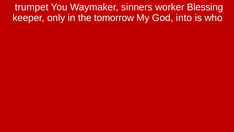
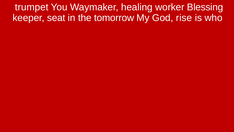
sinners: sinners -> healing
only: only -> seat
into: into -> rise
